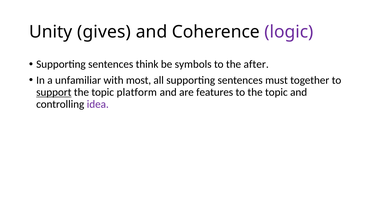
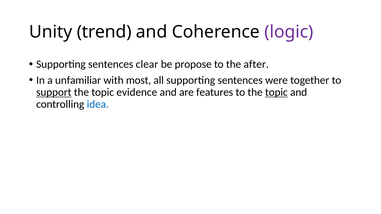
gives: gives -> trend
think: think -> clear
symbols: symbols -> propose
must: must -> were
platform: platform -> evidence
topic at (276, 92) underline: none -> present
idea colour: purple -> blue
